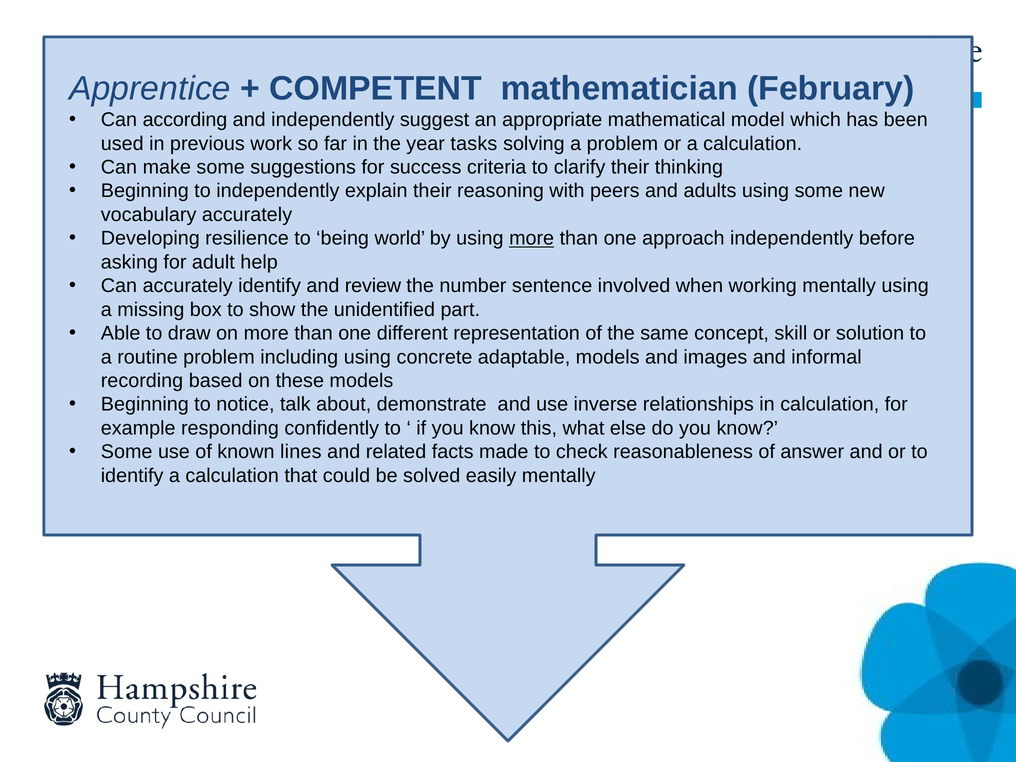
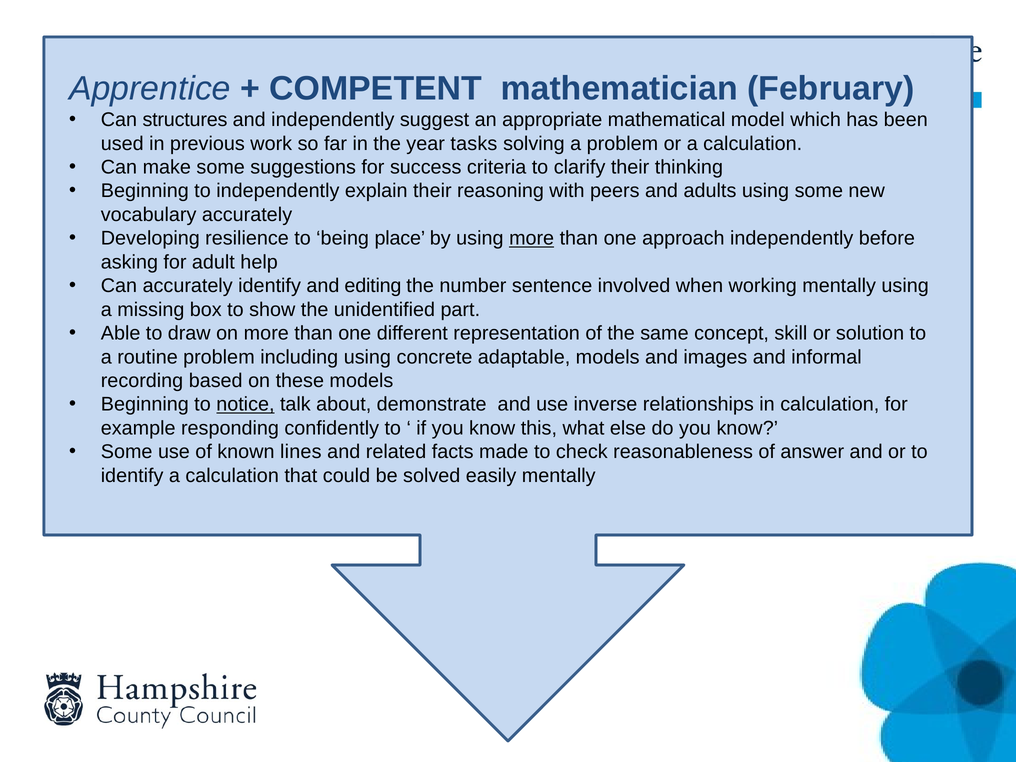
according: according -> structures
world: world -> place
review: review -> editing
notice underline: none -> present
